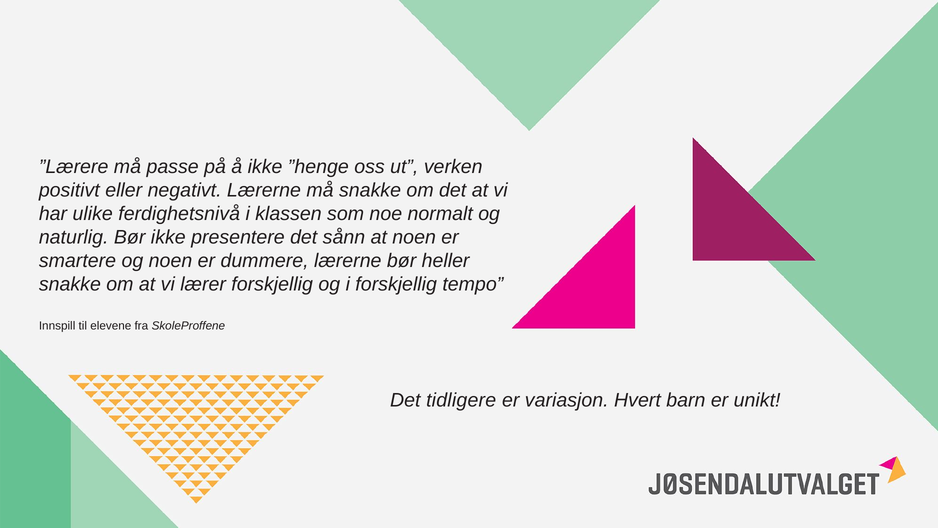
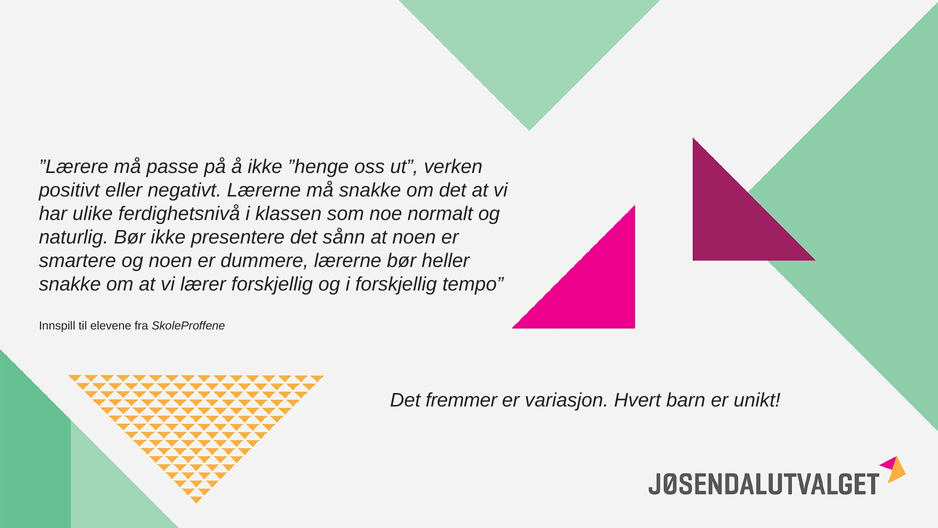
tidligere: tidligere -> fremmer
